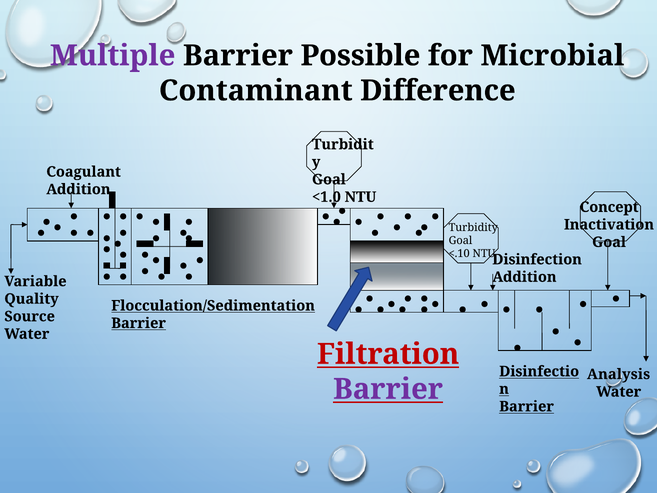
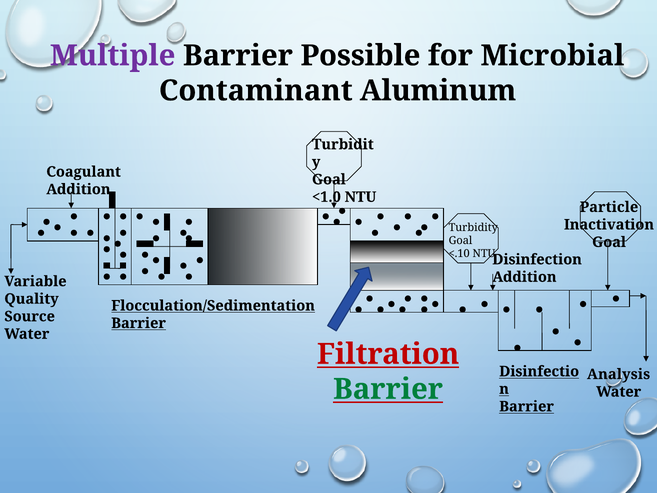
Difference: Difference -> Aluminum
Concept: Concept -> Particle
Barrier at (388, 389) colour: purple -> green
